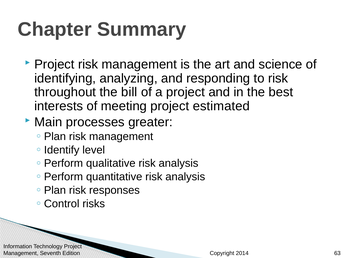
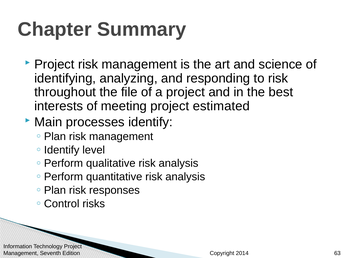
bill: bill -> file
greater: greater -> identify
